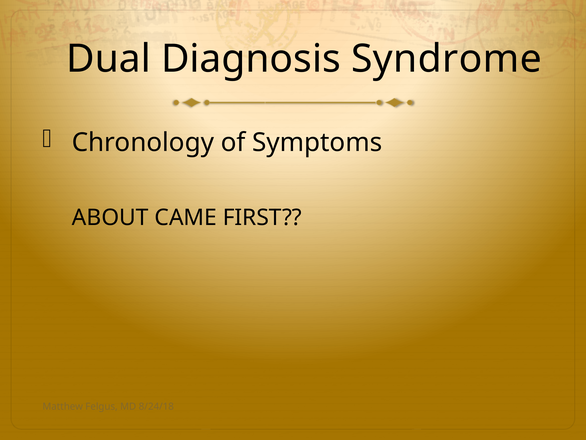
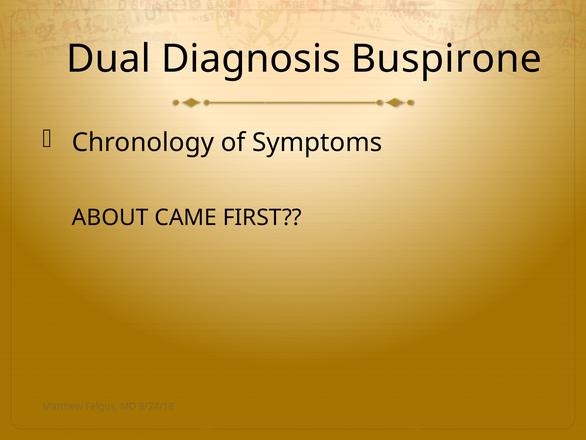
Syndrome: Syndrome -> Buspirone
